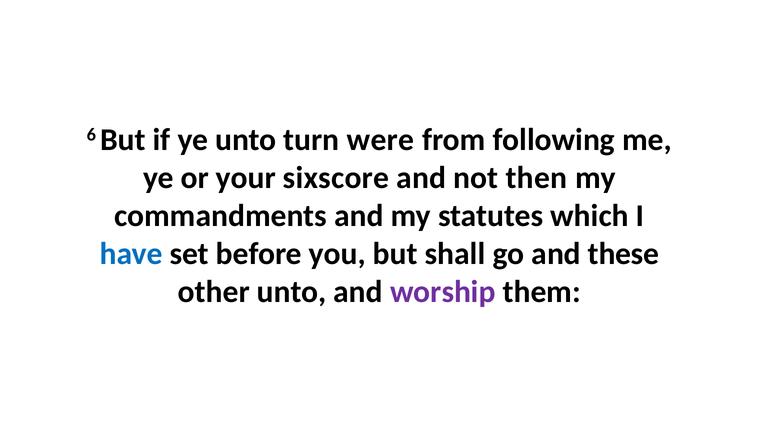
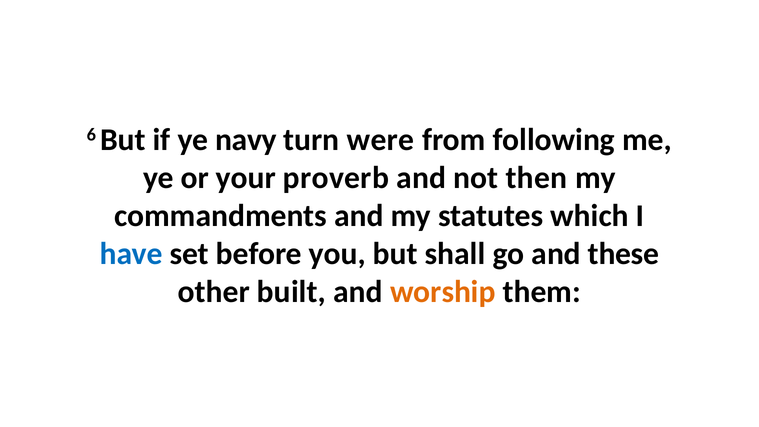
ye unto: unto -> navy
sixscore: sixscore -> proverb
other unto: unto -> built
worship colour: purple -> orange
